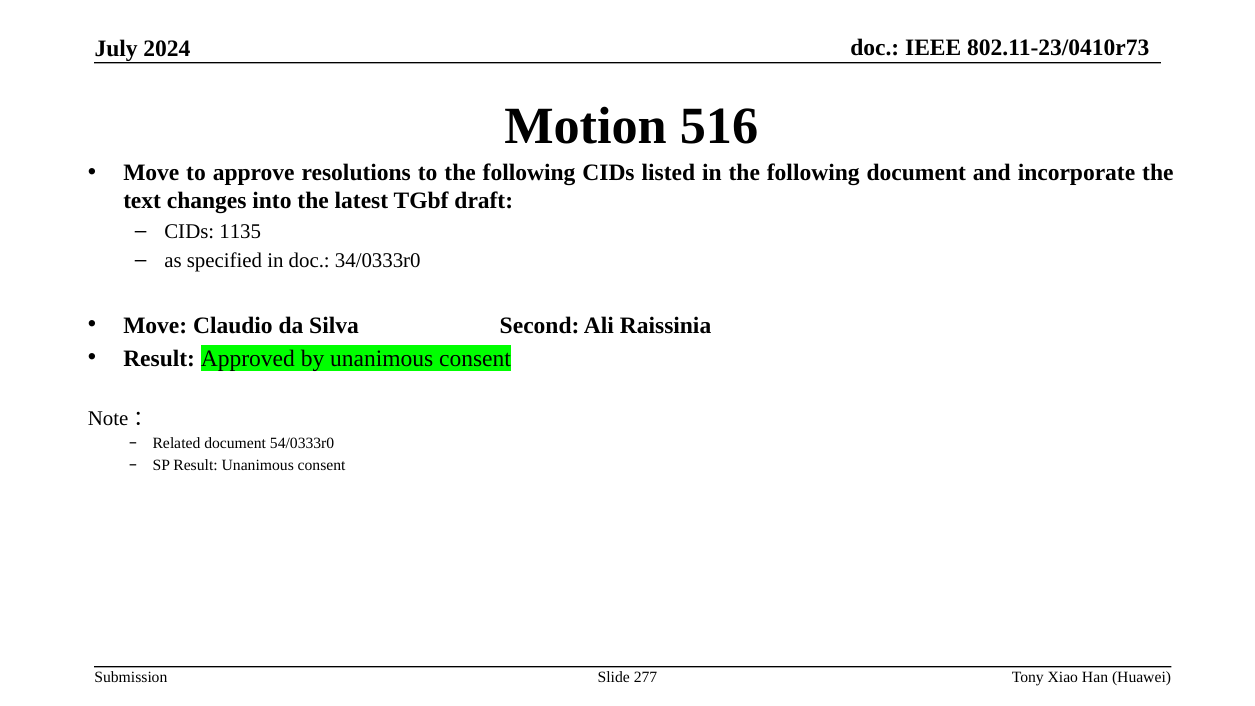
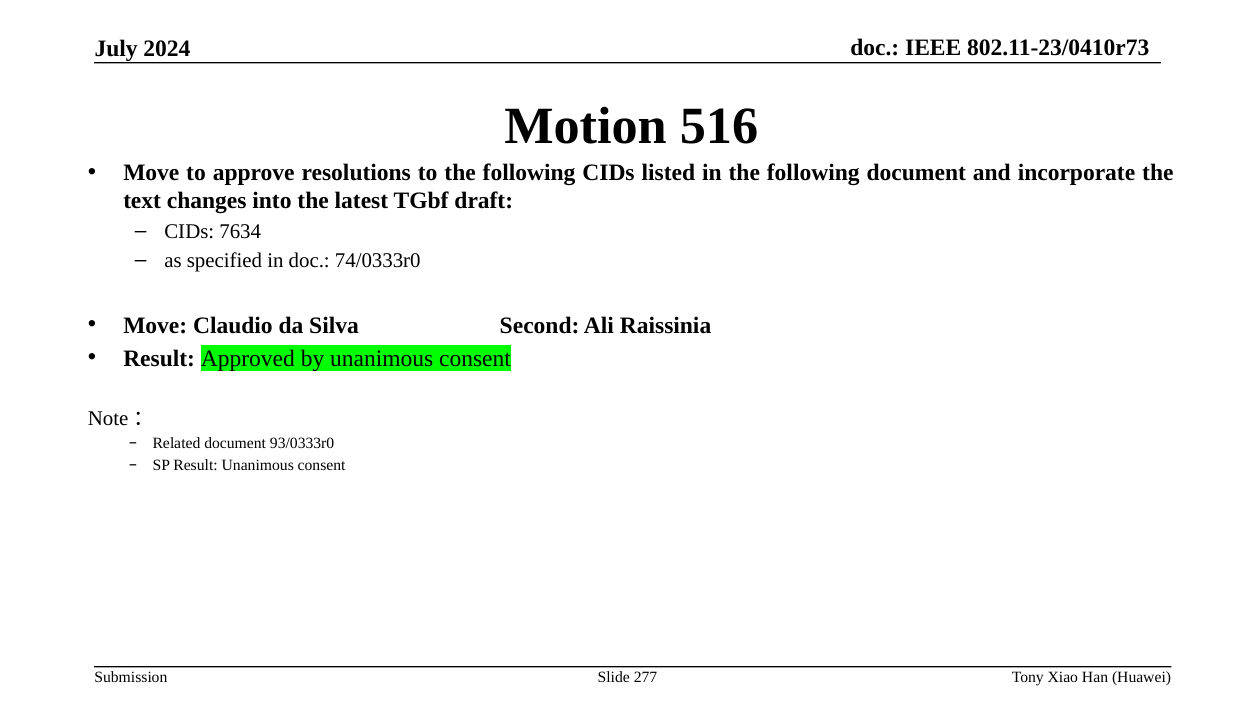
1135: 1135 -> 7634
34/0333r0: 34/0333r0 -> 74/0333r0
54/0333r0: 54/0333r0 -> 93/0333r0
